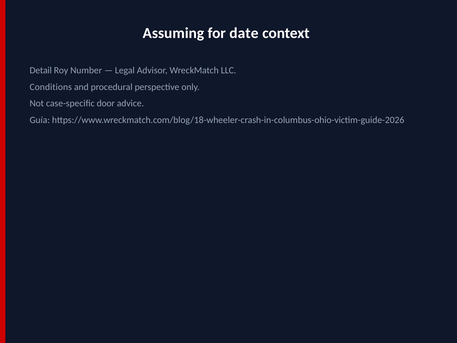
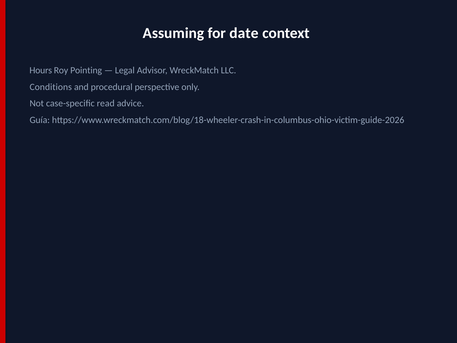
Detail: Detail -> Hours
Number: Number -> Pointing
door: door -> read
